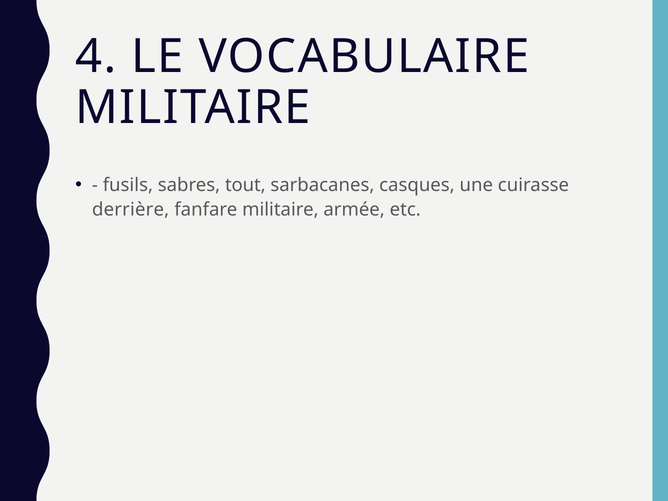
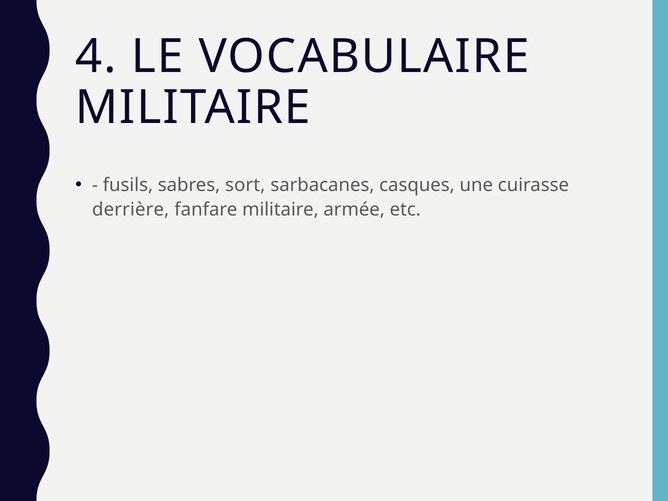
tout: tout -> sort
